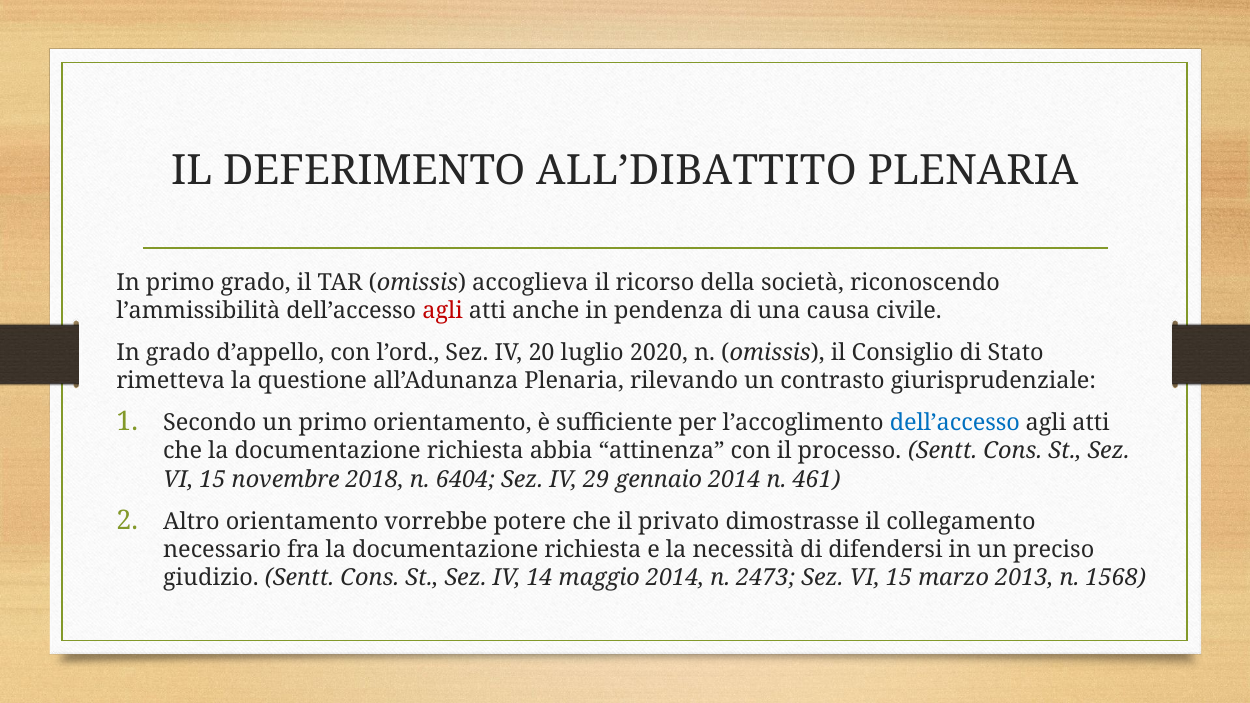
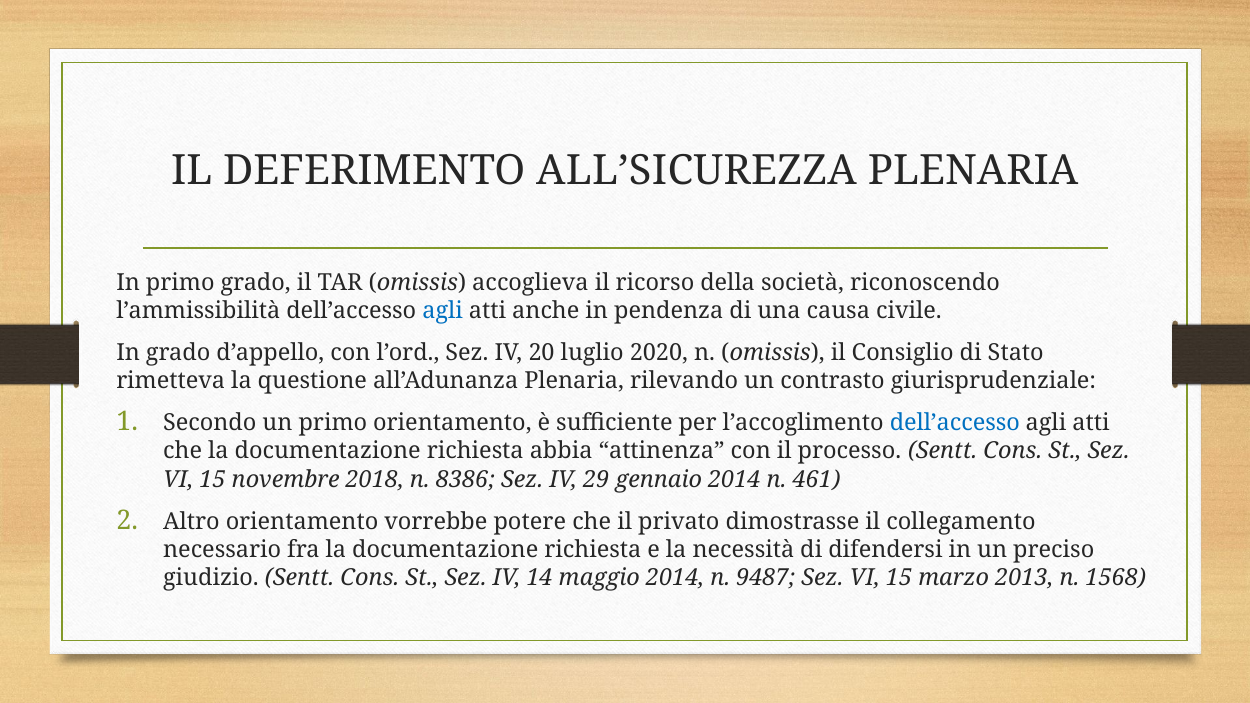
ALL’DIBATTITO: ALL’DIBATTITO -> ALL’SICUREZZA
agli at (443, 311) colour: red -> blue
6404: 6404 -> 8386
2473: 2473 -> 9487
